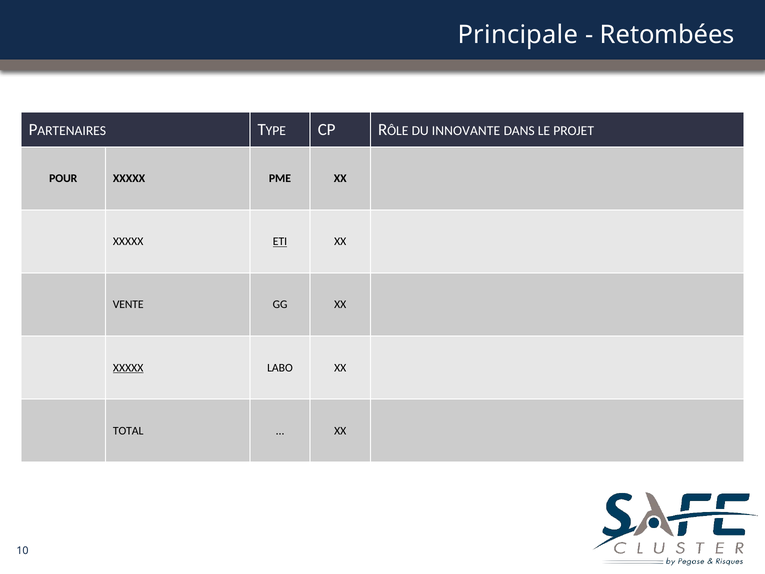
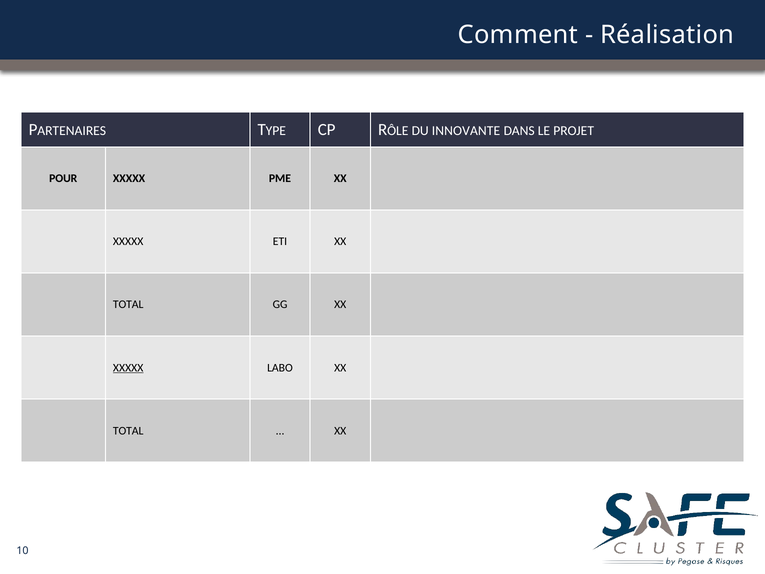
Principale: Principale -> Comment
Retombées: Retombées -> Réalisation
ETI underline: present -> none
VENTE at (128, 304): VENTE -> TOTAL
